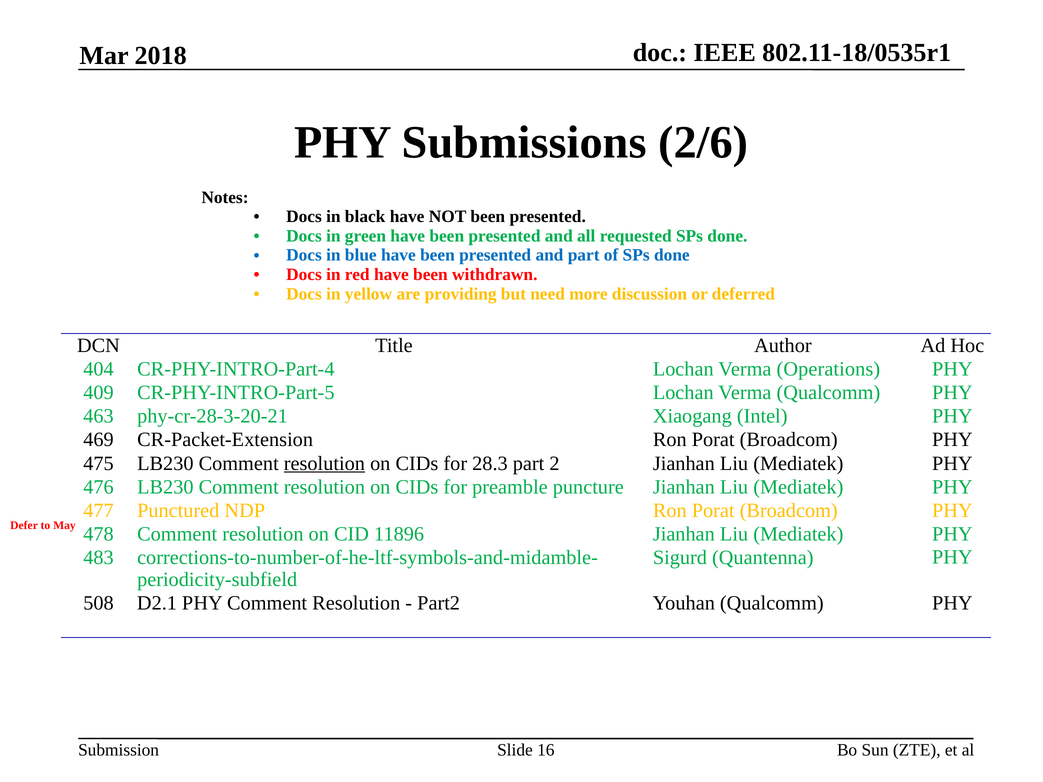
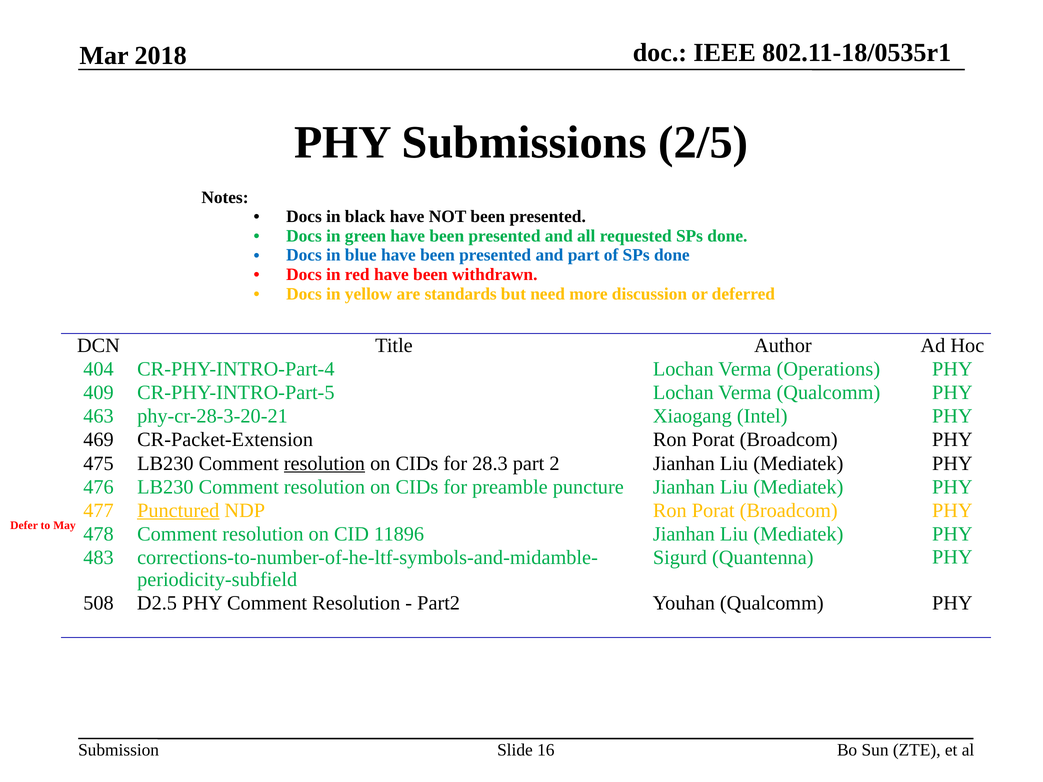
2/6: 2/6 -> 2/5
providing: providing -> standards
Punctured underline: none -> present
D2.1: D2.1 -> D2.5
